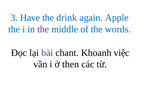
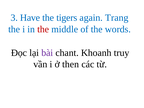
drink: drink -> tigers
Apple: Apple -> Trang
the at (43, 29) colour: purple -> red
việc: việc -> truy
